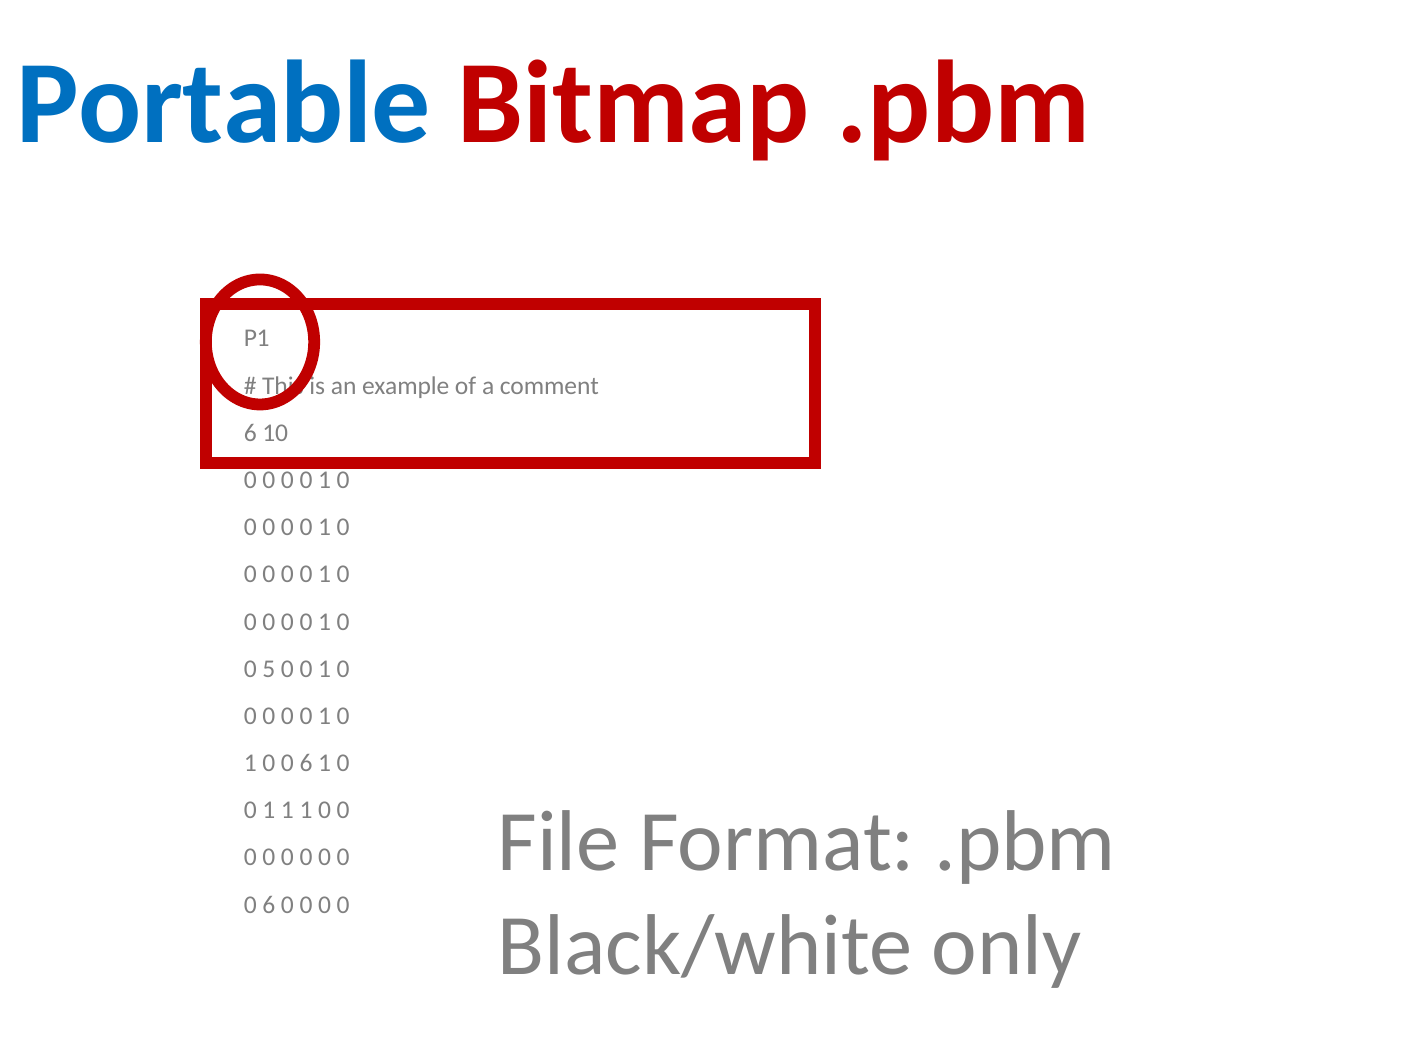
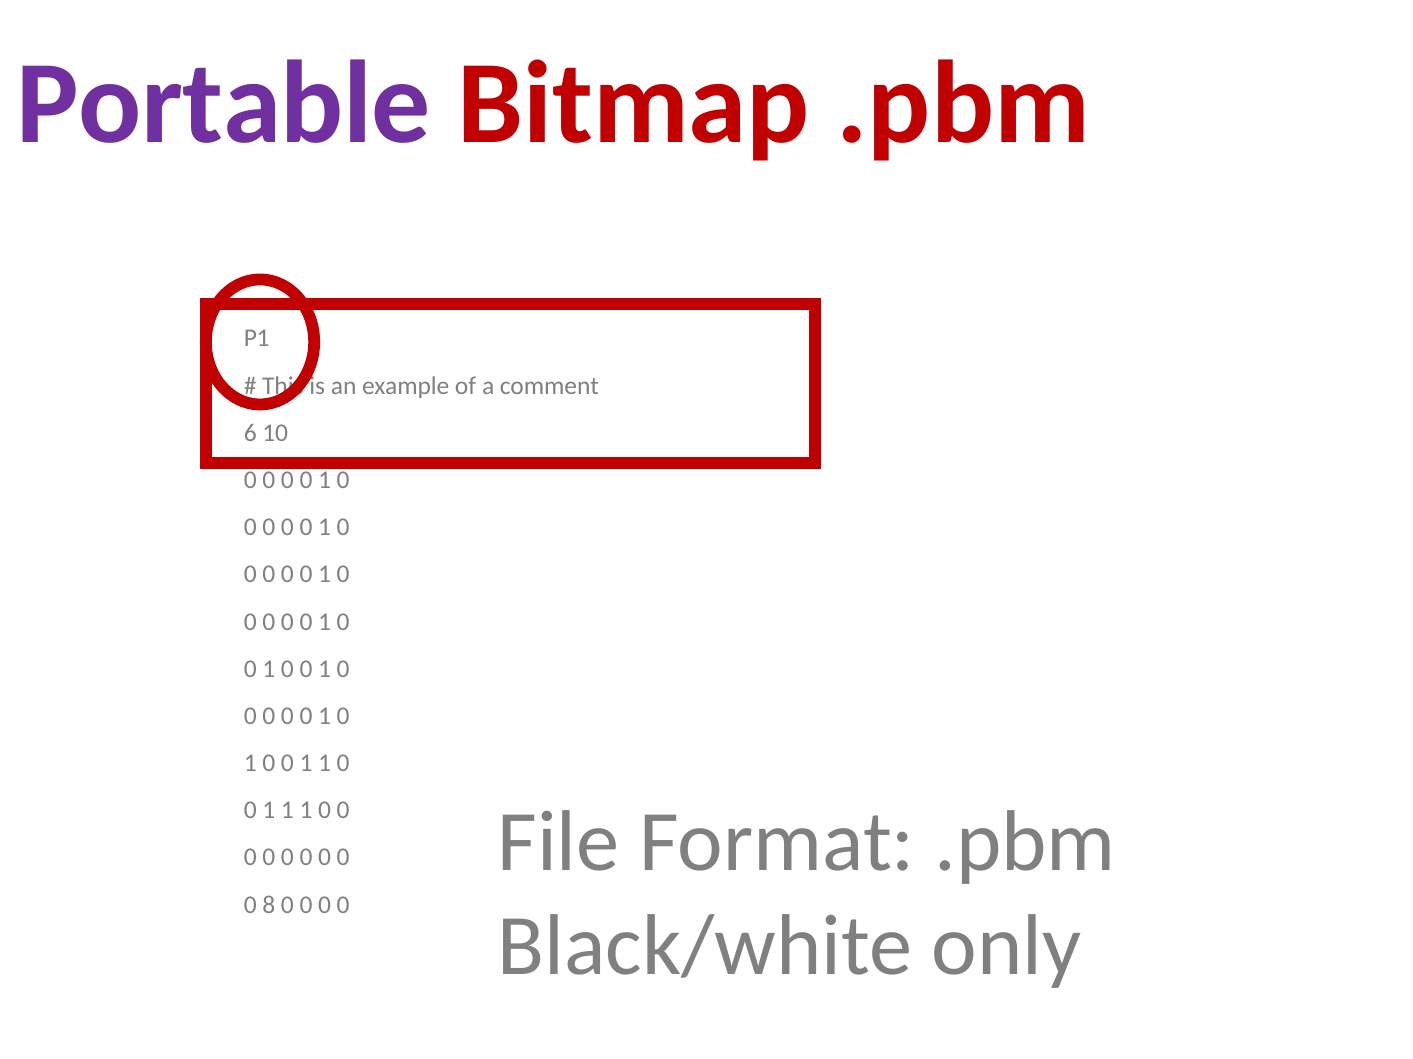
Portable colour: blue -> purple
5 at (269, 669): 5 -> 1
6 at (306, 764): 6 -> 1
6 at (269, 905): 6 -> 8
